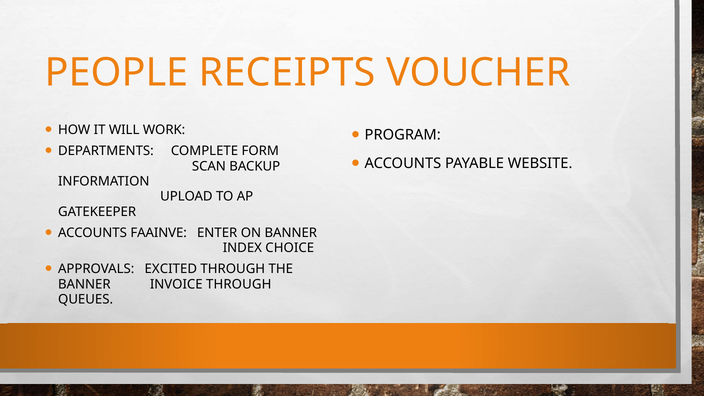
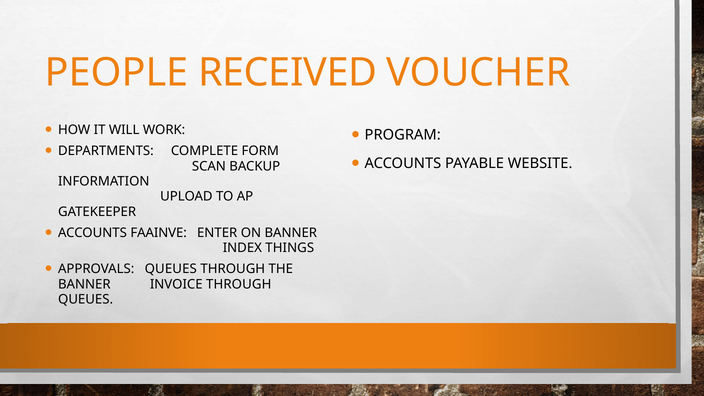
RECEIPTS: RECEIPTS -> RECEIVED
CHOICE: CHOICE -> THINGS
APPROVALS EXCITED: EXCITED -> QUEUES
